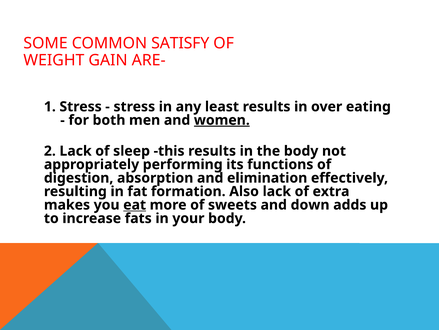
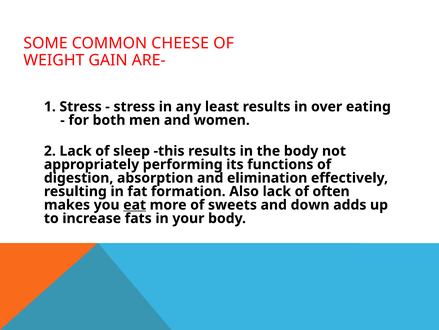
SATISFY: SATISFY -> CHEESE
women underline: present -> none
extra: extra -> often
